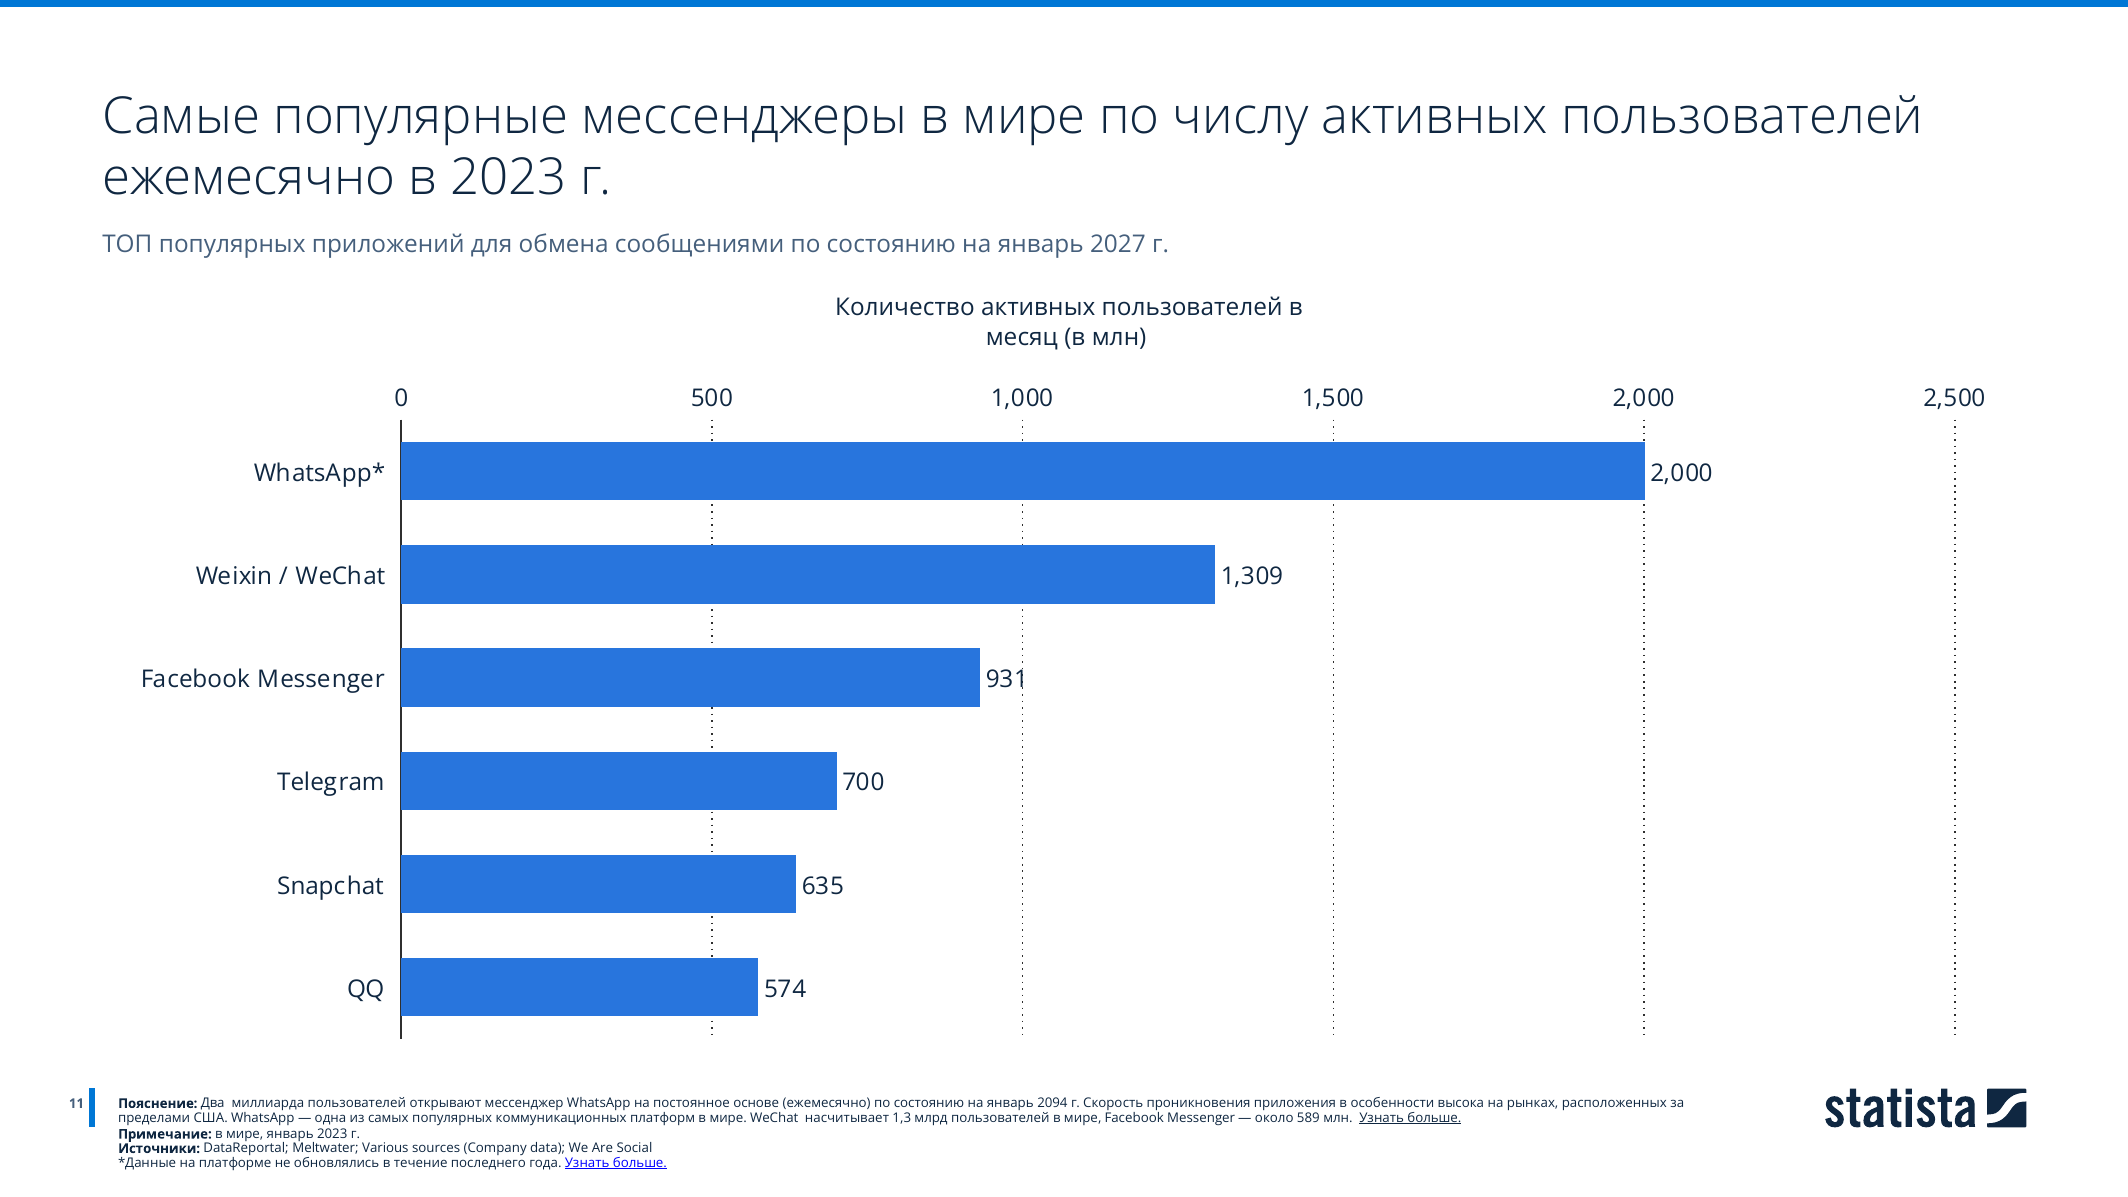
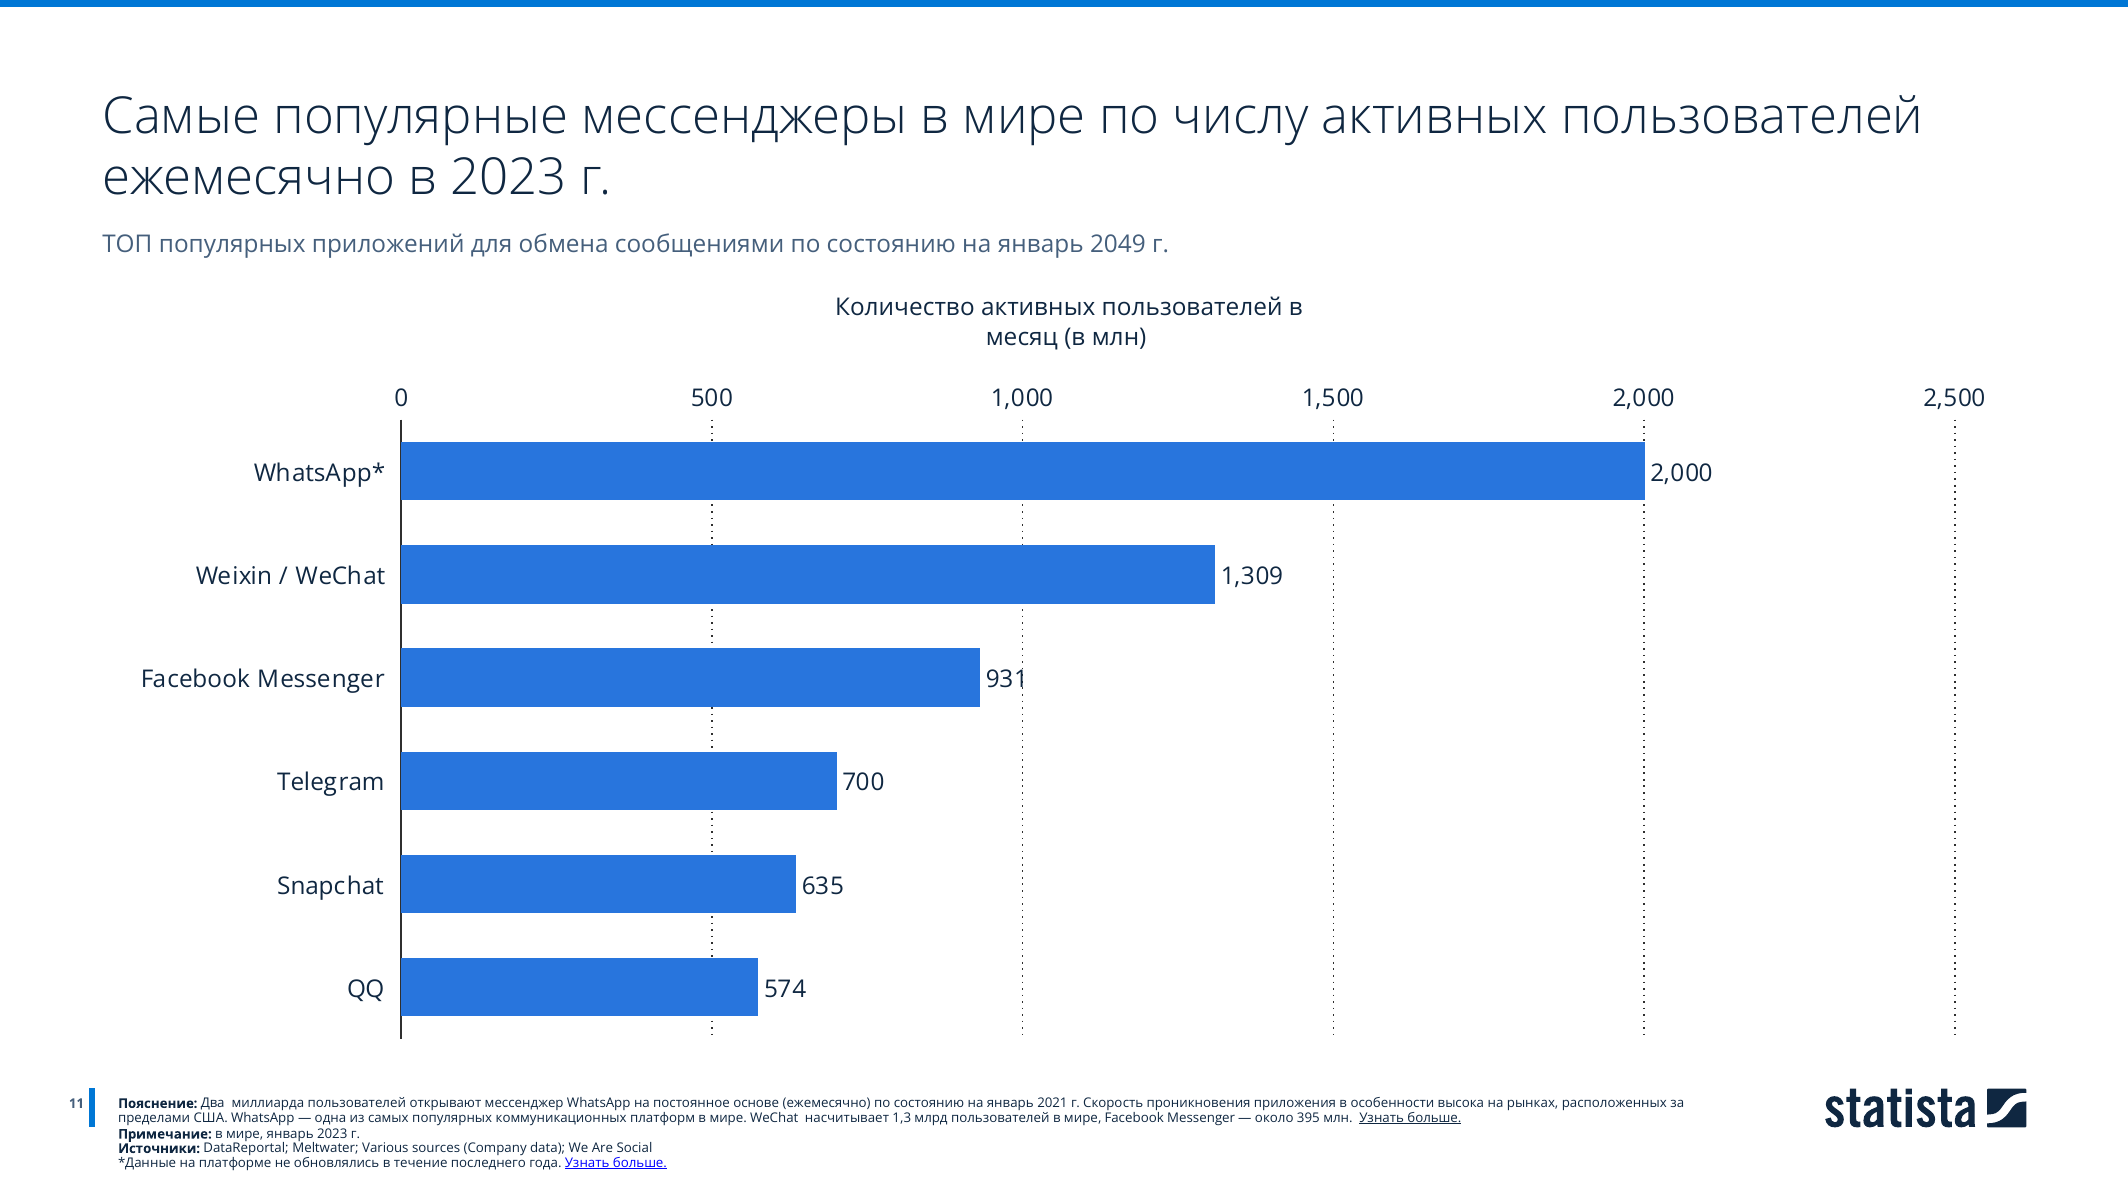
2027: 2027 -> 2049
2094: 2094 -> 2021
589: 589 -> 395
